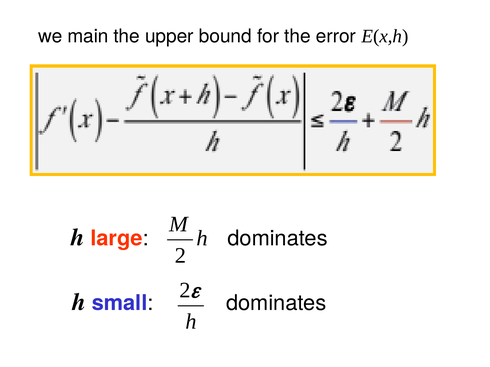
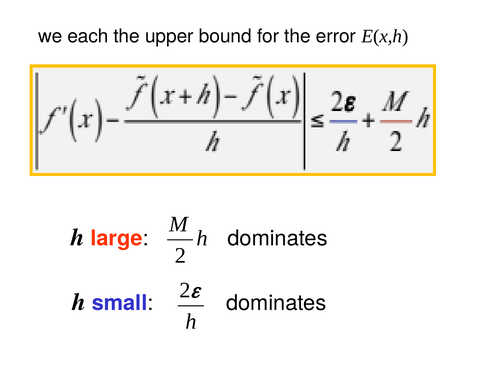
main: main -> each
